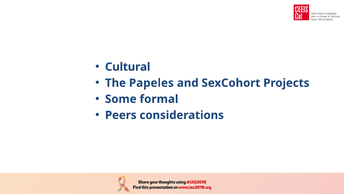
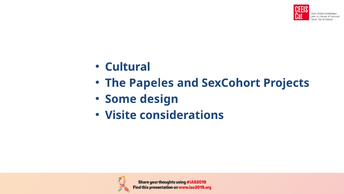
formal: formal -> design
Peers: Peers -> Visite
